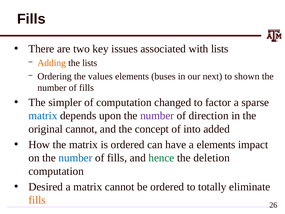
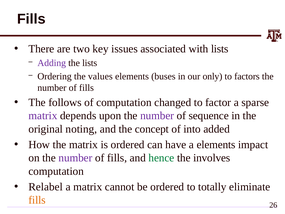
Adding colour: orange -> purple
next: next -> only
shown: shown -> factors
simpler: simpler -> follows
matrix at (43, 116) colour: blue -> purple
direction: direction -> sequence
original cannot: cannot -> noting
number at (75, 158) colour: blue -> purple
deletion: deletion -> involves
Desired: Desired -> Relabel
